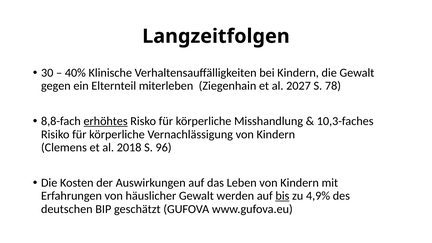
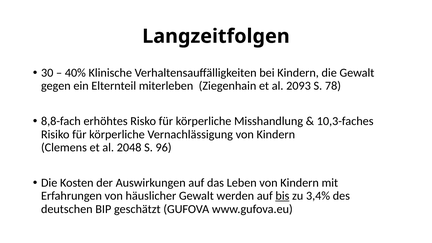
2027: 2027 -> 2093
erhöhtes underline: present -> none
2018: 2018 -> 2048
4,9%: 4,9% -> 3,4%
